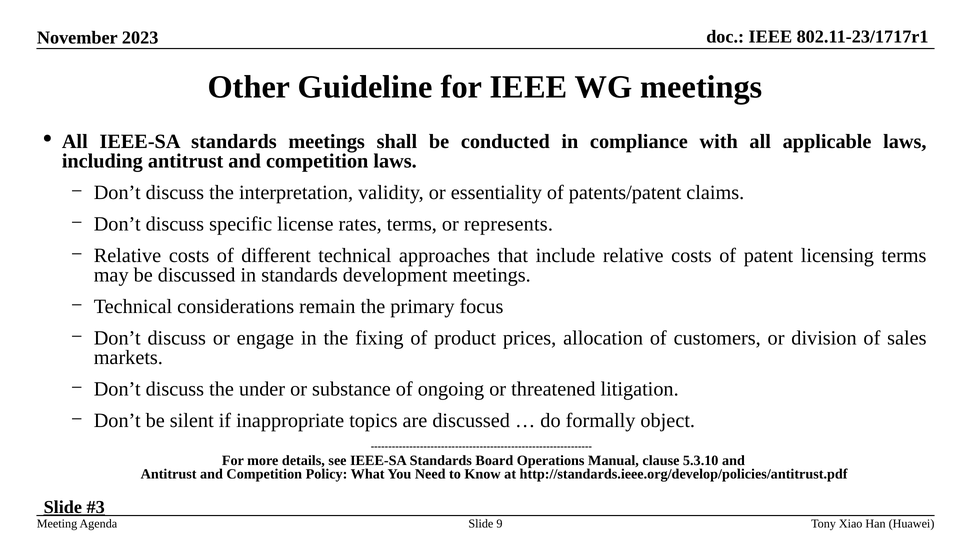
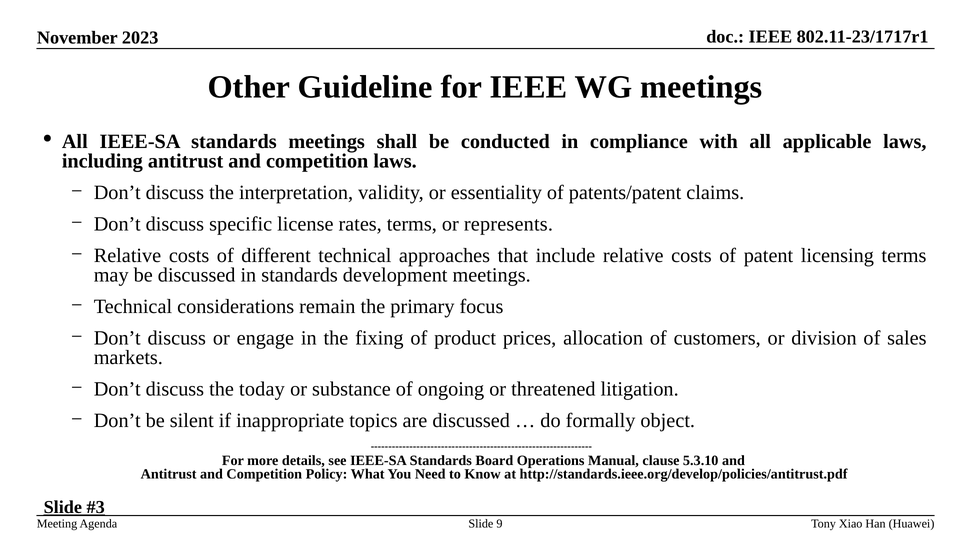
under: under -> today
